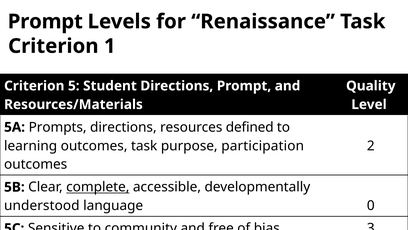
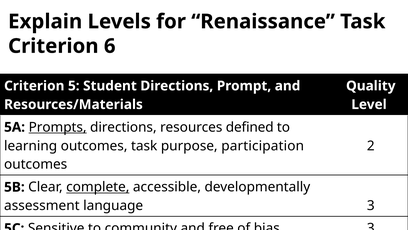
Prompt at (45, 22): Prompt -> Explain
1: 1 -> 6
Prompts underline: none -> present
understood: understood -> assessment
language 0: 0 -> 3
